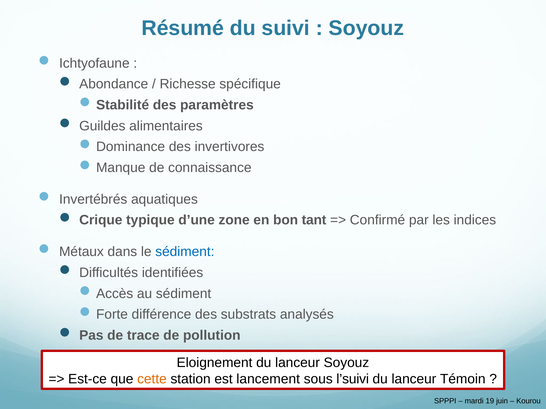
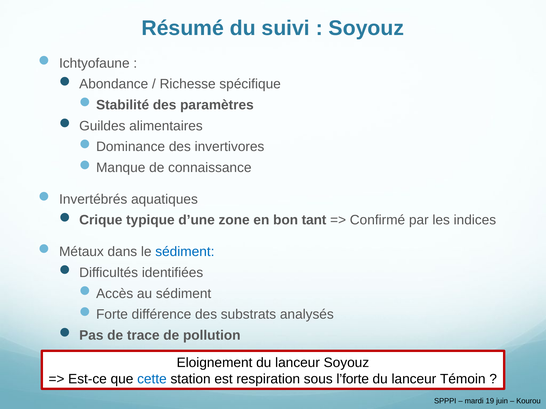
cette colour: orange -> blue
lancement: lancement -> respiration
l’suivi: l’suivi -> l’forte
